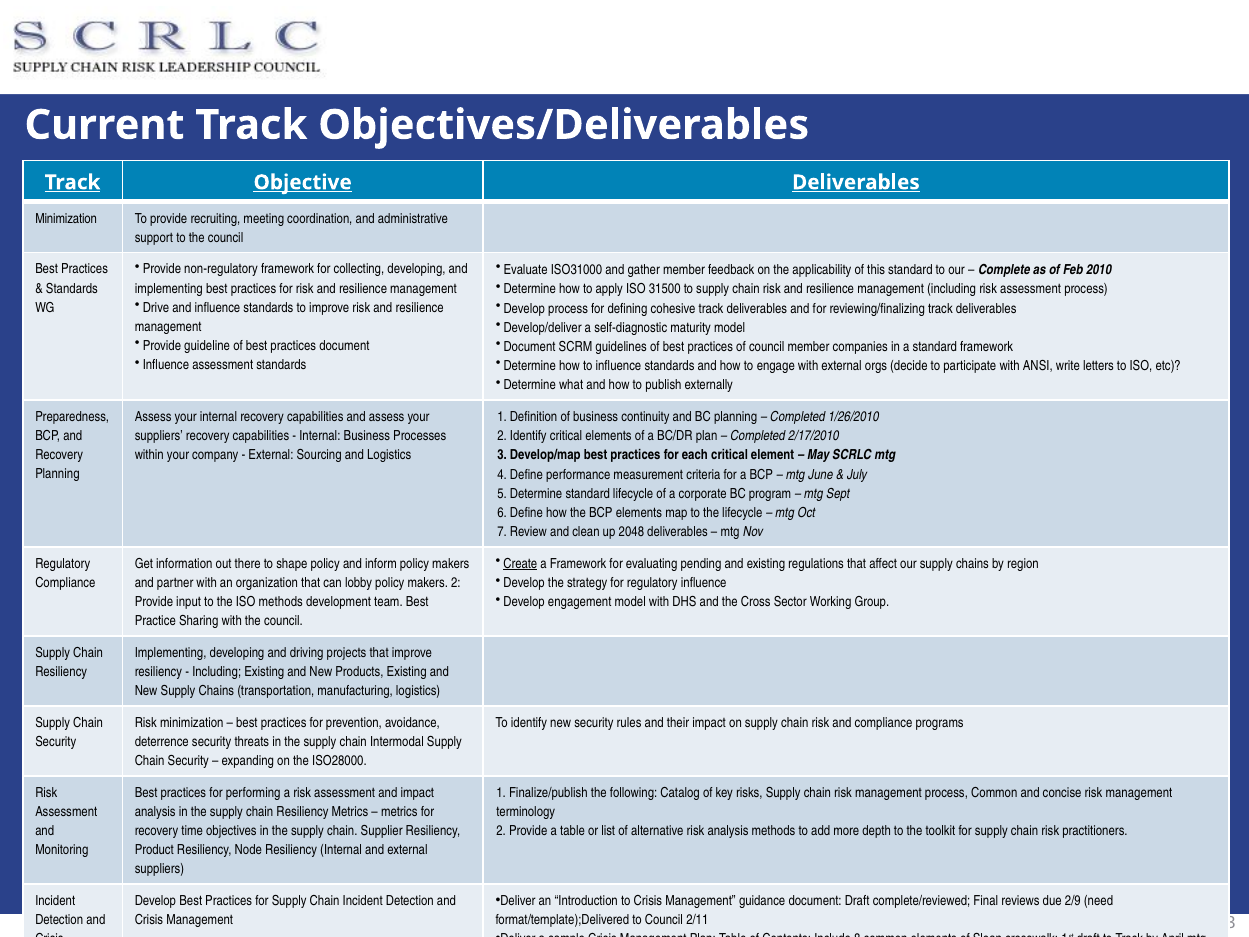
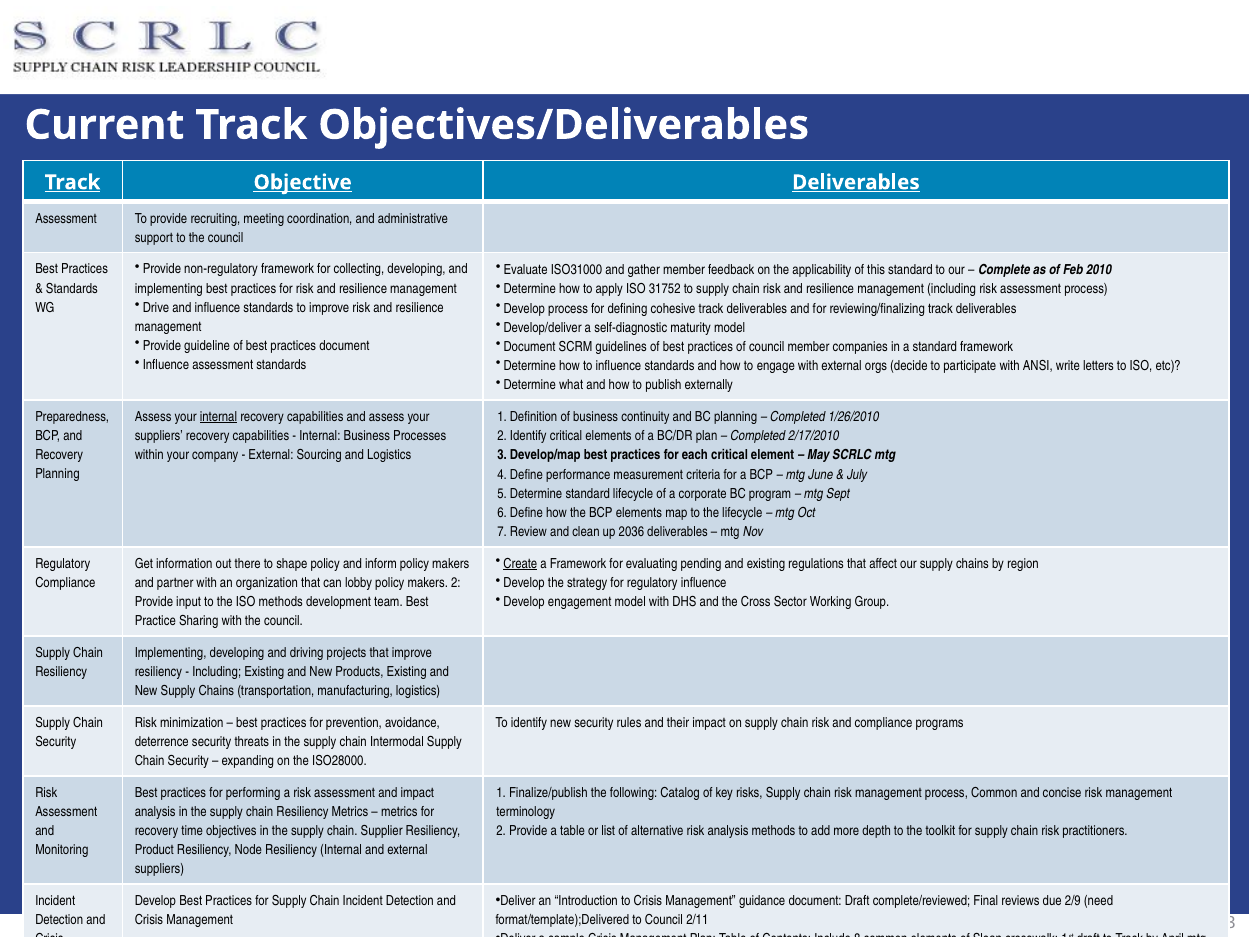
Minimization at (66, 218): Minimization -> Assessment
31500: 31500 -> 31752
internal at (218, 417) underline: none -> present
2048: 2048 -> 2036
